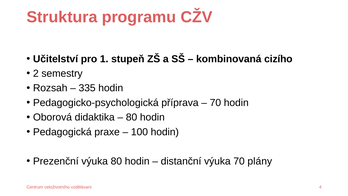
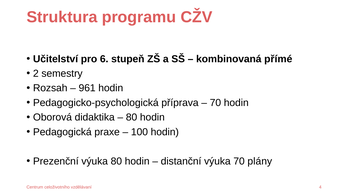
1: 1 -> 6
cizího: cizího -> přímé
335: 335 -> 961
